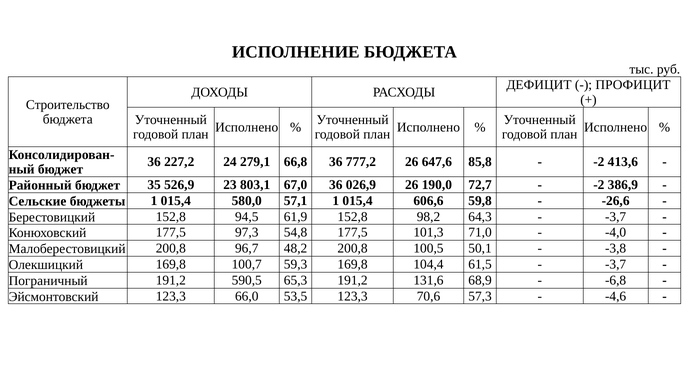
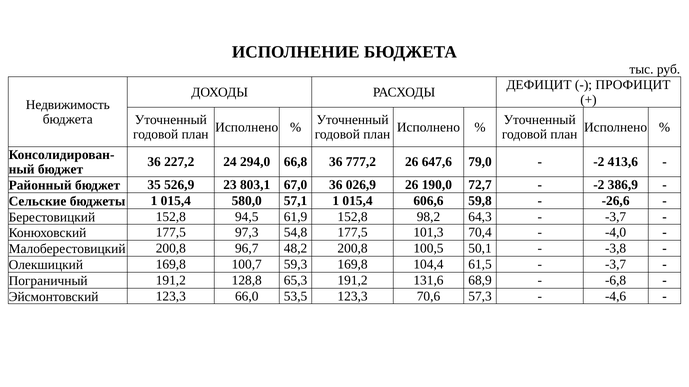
Строительство: Строительство -> Недвижимость
279,1: 279,1 -> 294,0
85,8: 85,8 -> 79,0
71,0: 71,0 -> 70,4
590,5: 590,5 -> 128,8
